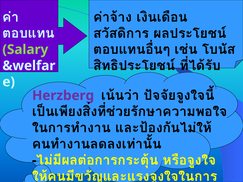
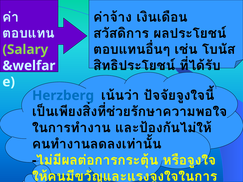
Herzberg colour: purple -> blue
